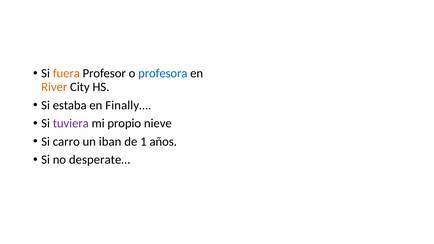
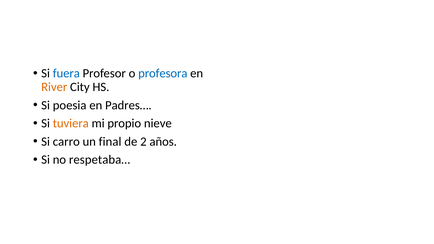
fuera colour: orange -> blue
estaba: estaba -> poesia
Finally…: Finally… -> Padres…
tuviera colour: purple -> orange
iban: iban -> final
1: 1 -> 2
desperate…: desperate… -> respetaba…
